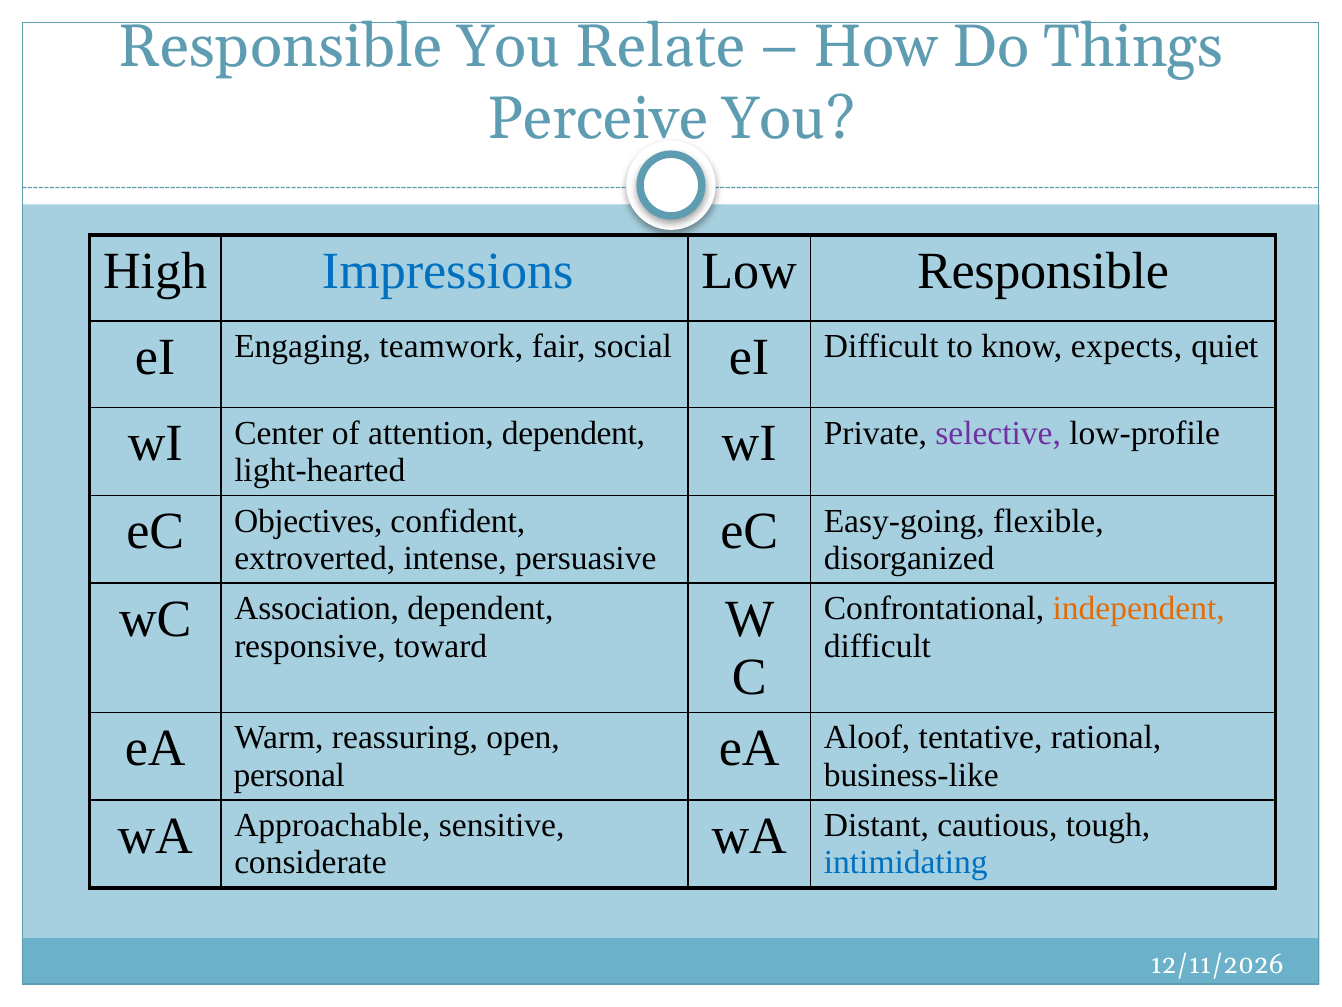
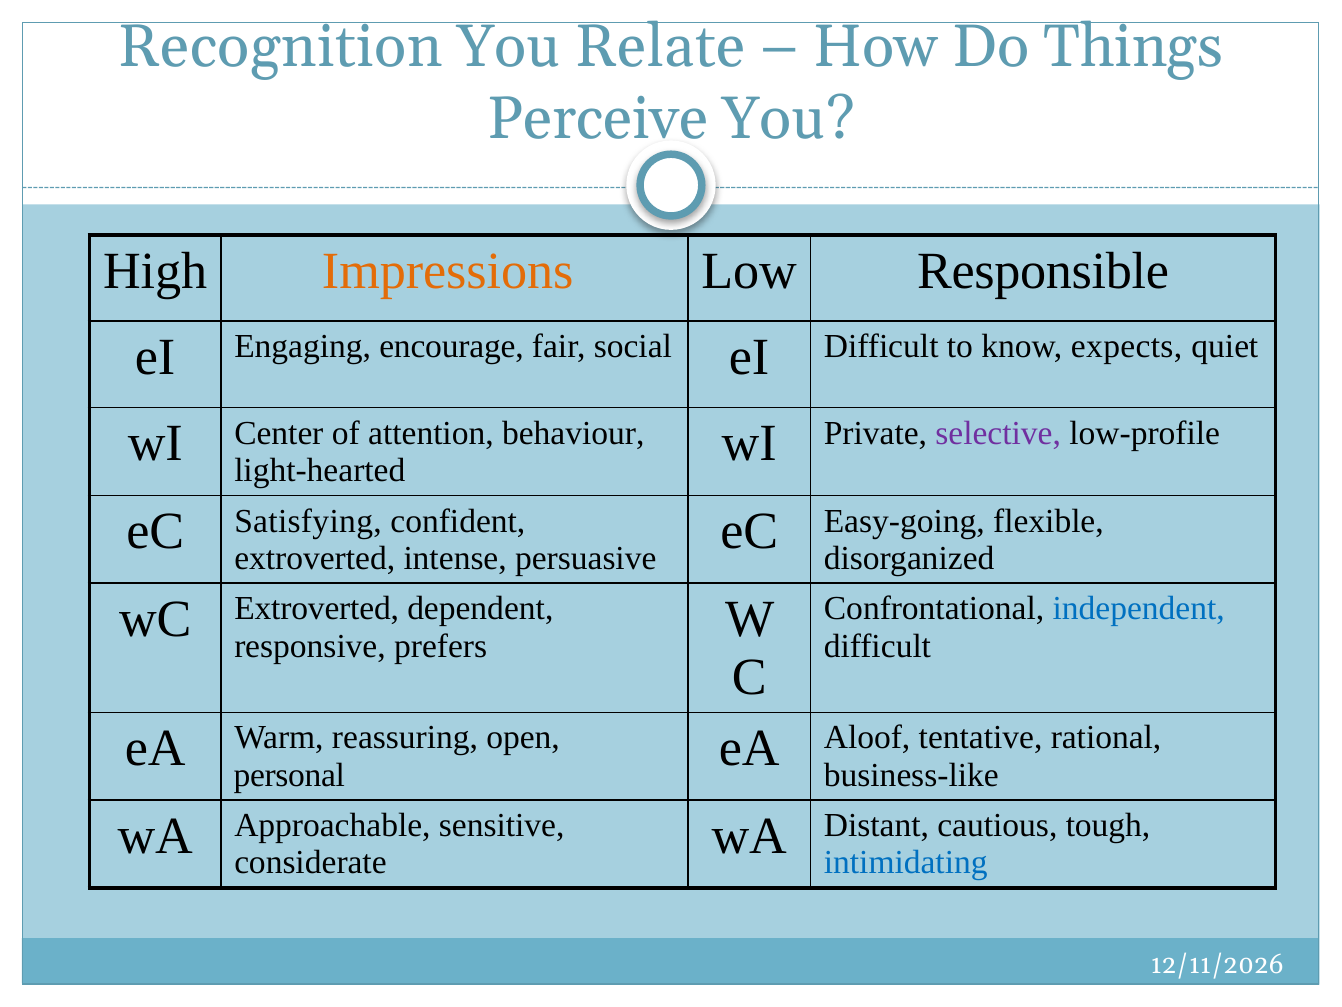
Responsible at (280, 47): Responsible -> Recognition
Impressions colour: blue -> orange
teamwork: teamwork -> encourage
attention dependent: dependent -> behaviour
Objectives: Objectives -> Satisfying
independent colour: orange -> blue
wC Association: Association -> Extroverted
toward: toward -> prefers
